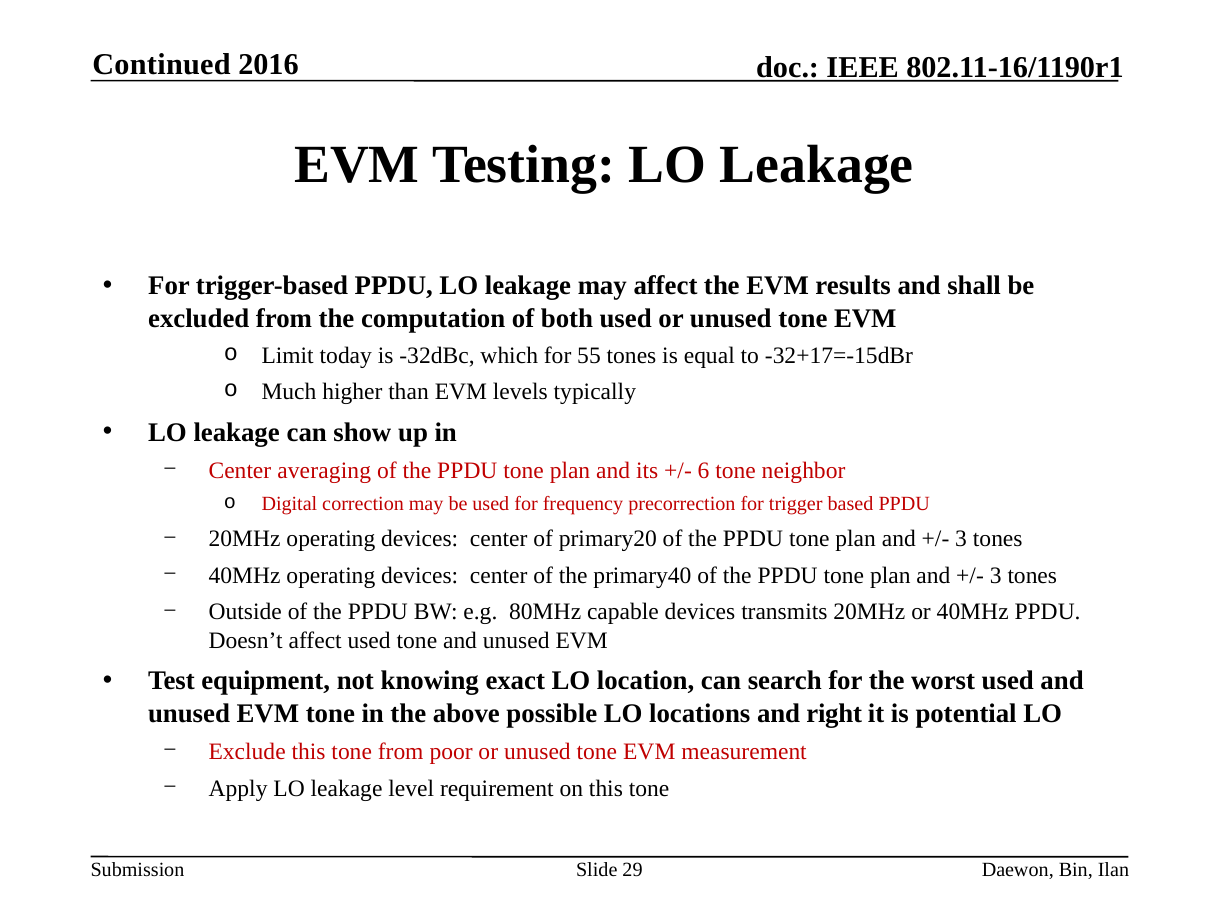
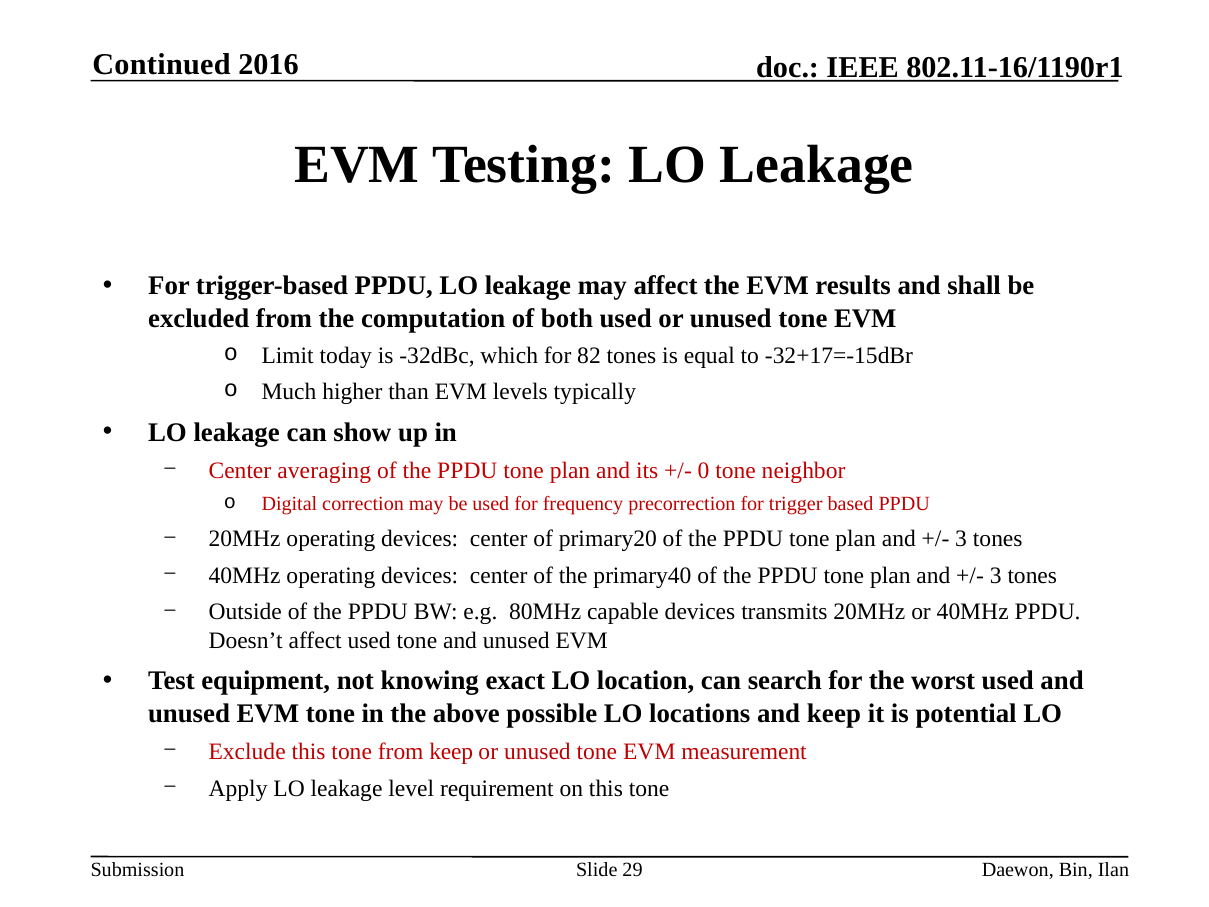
55: 55 -> 82
6: 6 -> 0
and right: right -> keep
from poor: poor -> keep
